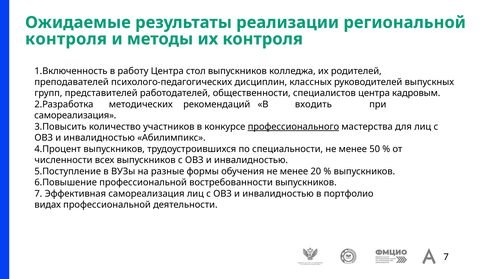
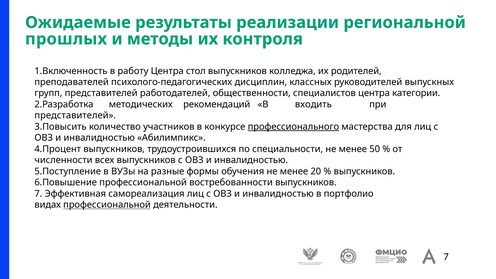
контроля at (66, 39): контроля -> прошлых
кадровым: кадровым -> категории
самореализация at (75, 116): самореализация -> представителей
профессиональной at (107, 205) underline: none -> present
